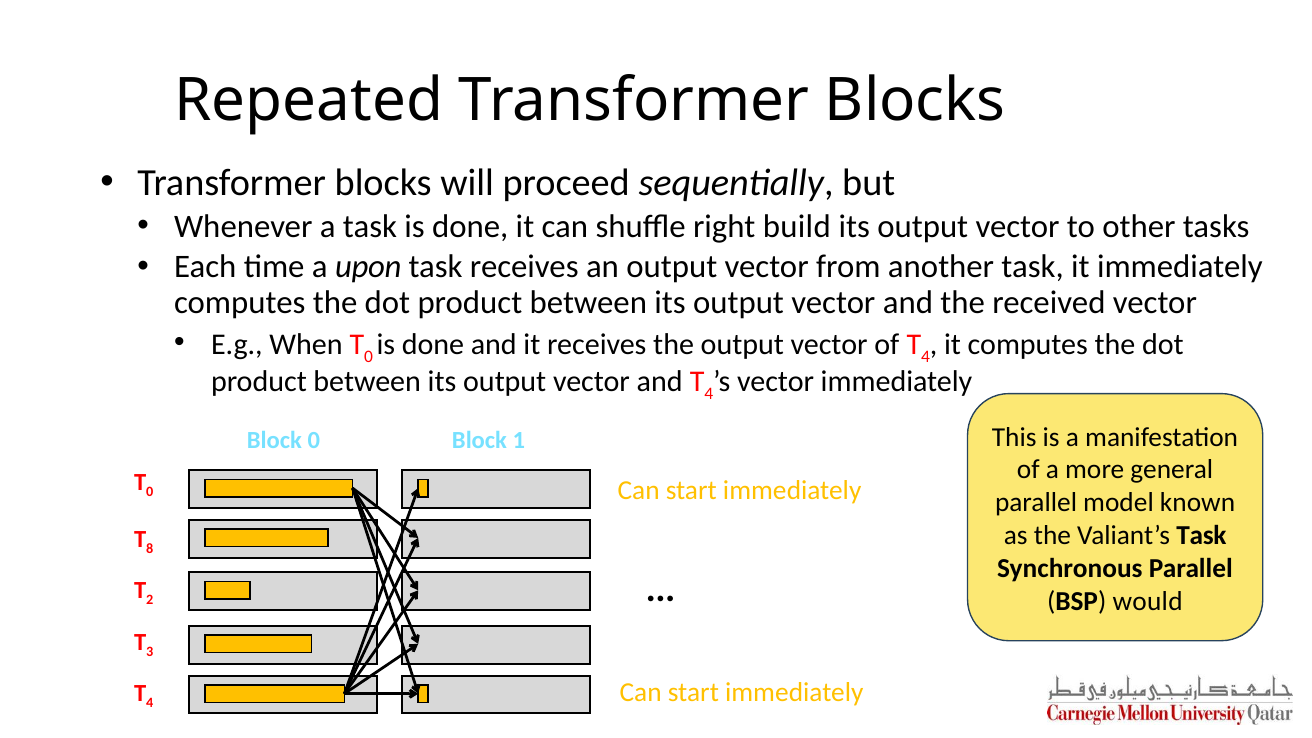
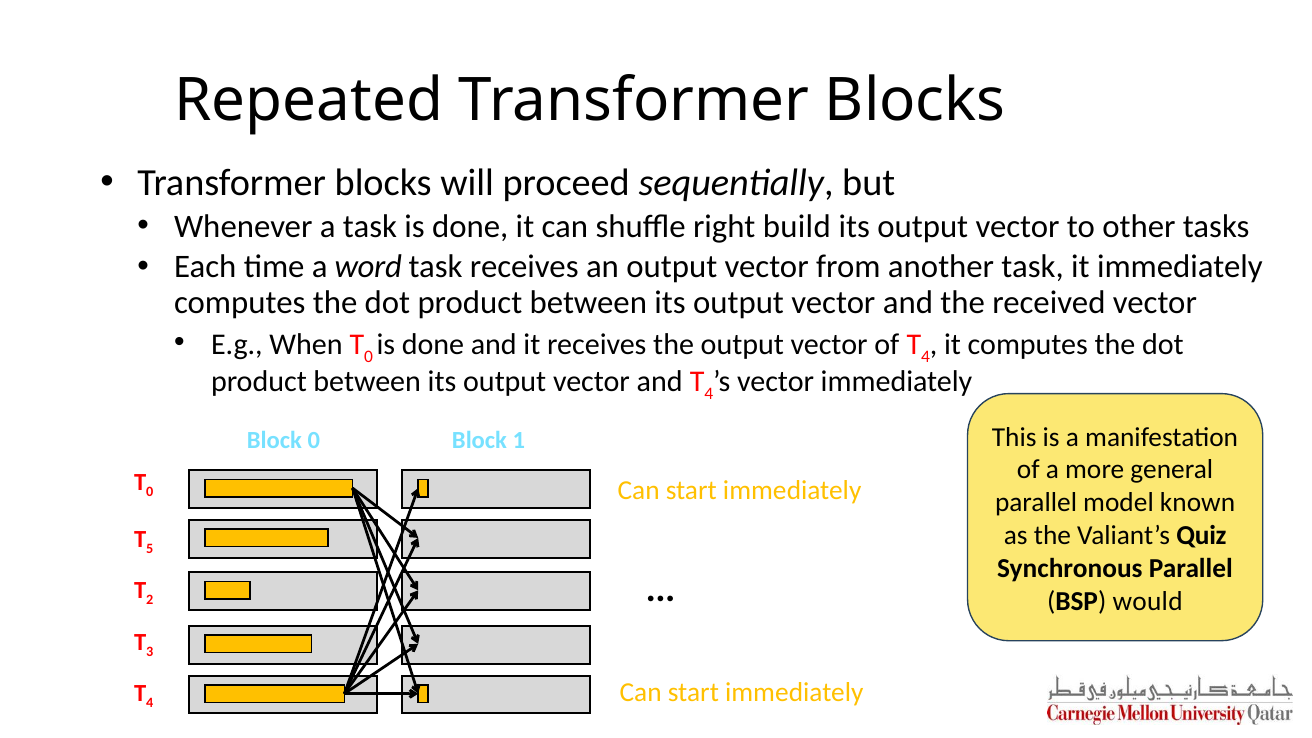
upon: upon -> word
Valiant’s Task: Task -> Quiz
8: 8 -> 5
